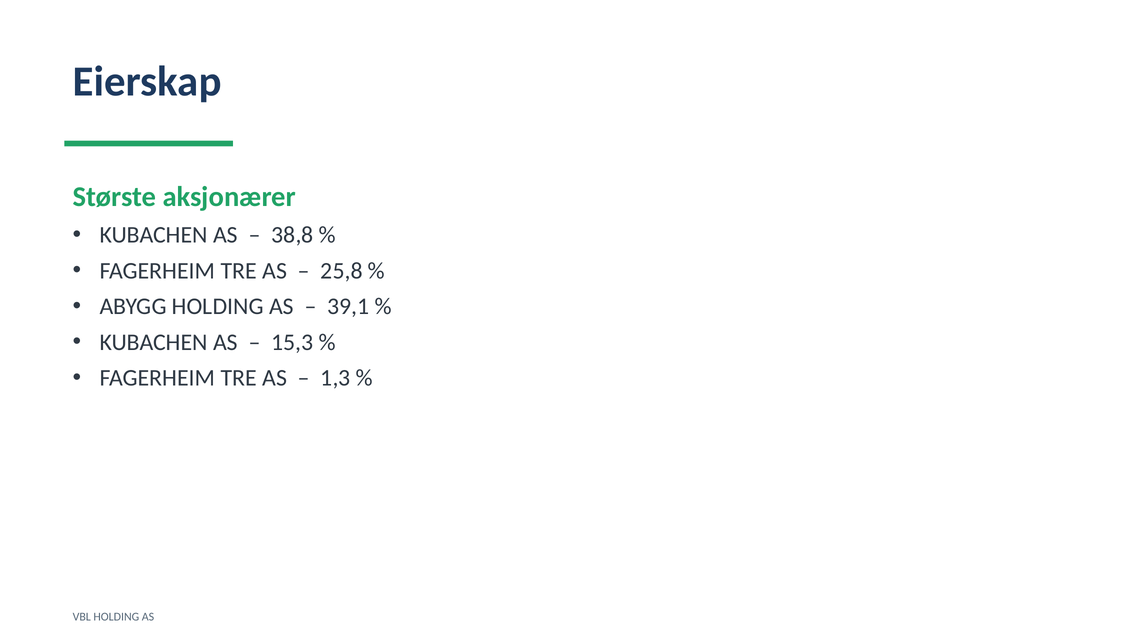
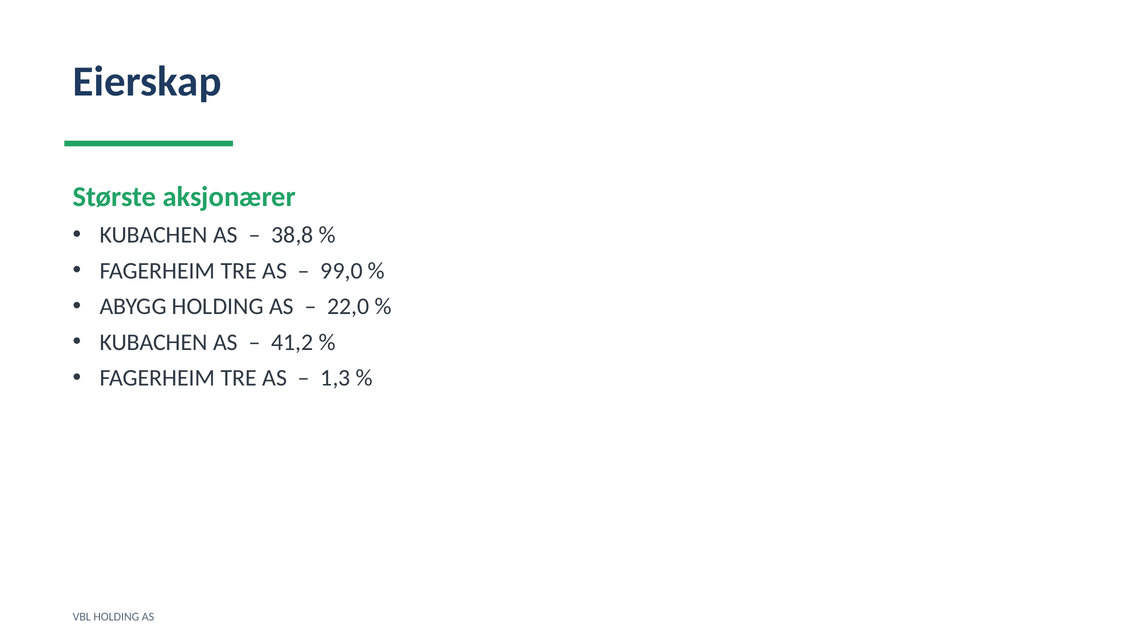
25,8: 25,8 -> 99,0
39,1: 39,1 -> 22,0
15,3: 15,3 -> 41,2
